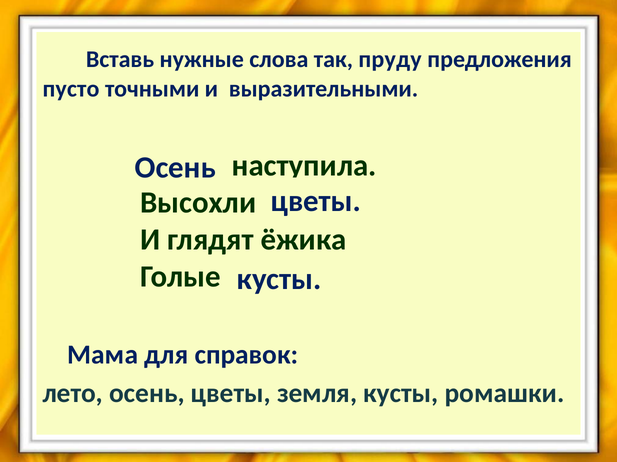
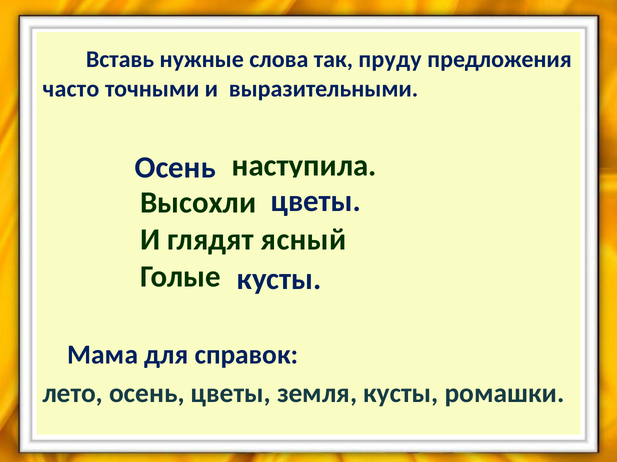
пусто: пусто -> часто
ёжика: ёжика -> ясный
